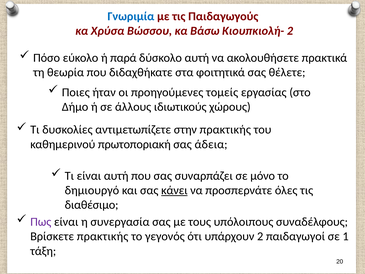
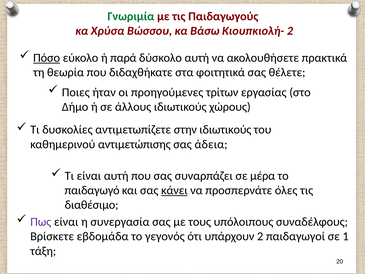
Γνωριμία colour: blue -> green
Πόσο underline: none -> present
τομείς: τομείς -> τρίτων
στην πρακτικής: πρακτικής -> ιδιωτικούς
πρωτοποριακή: πρωτοποριακή -> αντιμετώπισης
μόνο: μόνο -> μέρα
δημιουργό: δημιουργό -> παιδαγωγό
Βρίσκετε πρακτικής: πρακτικής -> εβδομάδα
